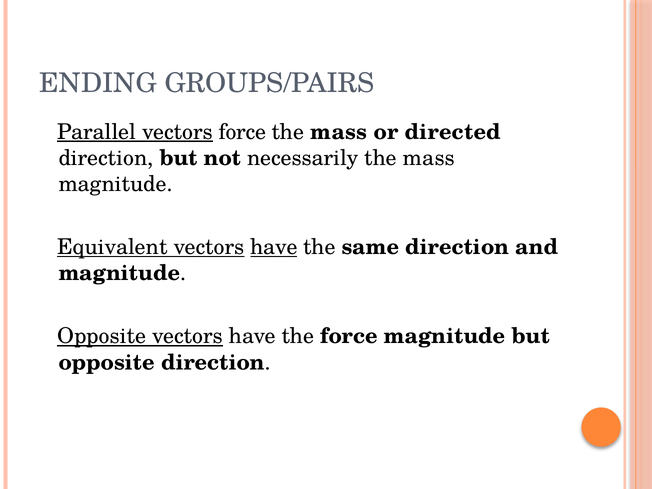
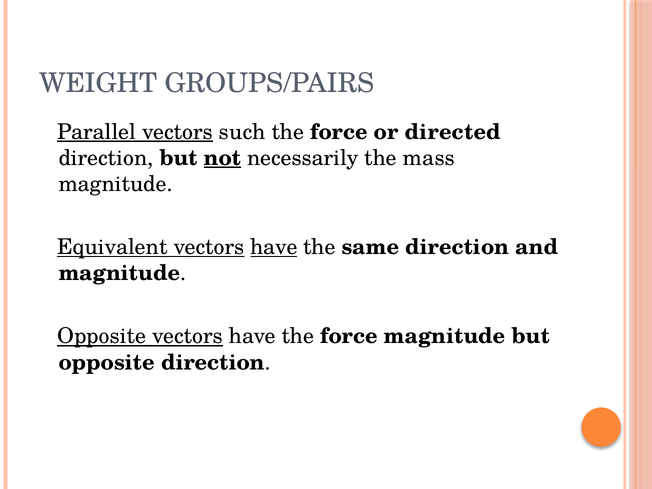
ENDING: ENDING -> WEIGHT
vectors force: force -> such
mass at (339, 132): mass -> force
not underline: none -> present
